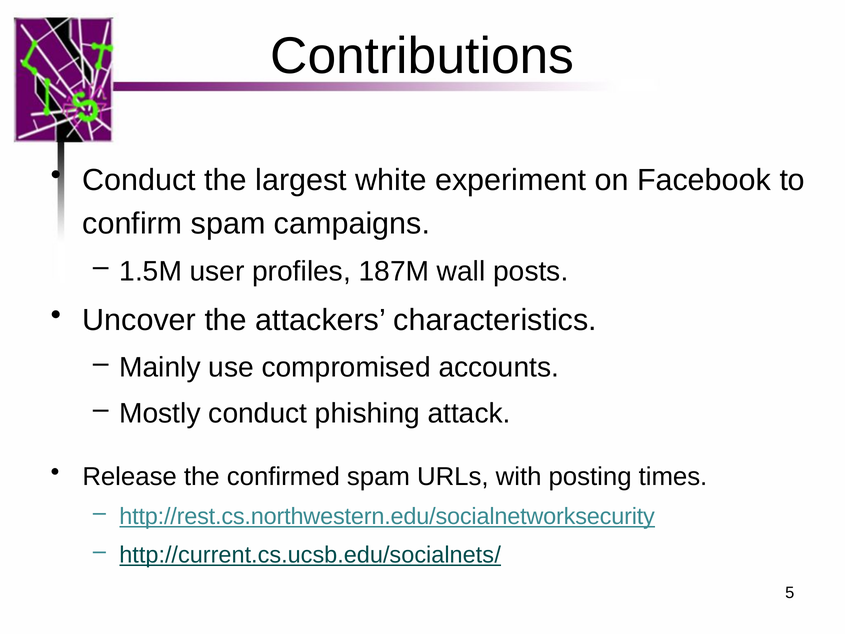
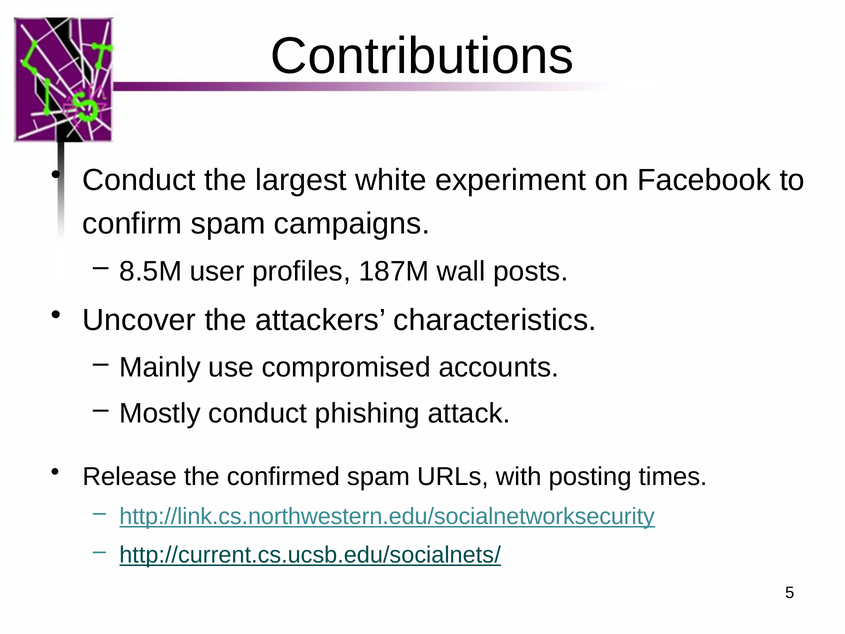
1.5M: 1.5M -> 8.5M
http://rest.cs.northwestern.edu/socialnetworksecurity: http://rest.cs.northwestern.edu/socialnetworksecurity -> http://link.cs.northwestern.edu/socialnetworksecurity
